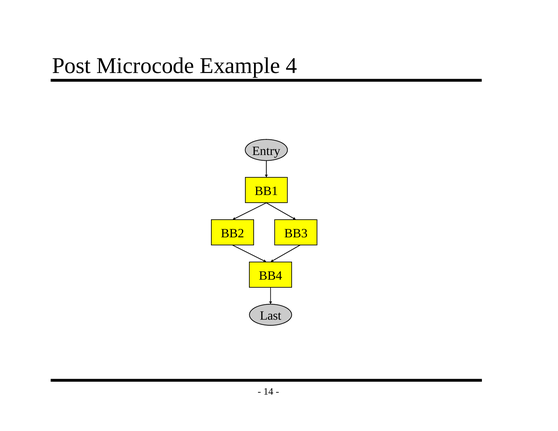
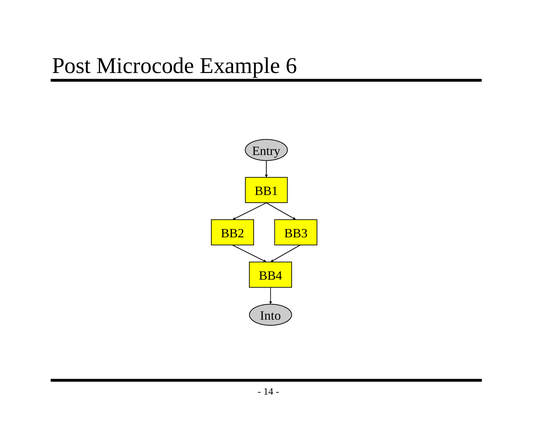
4: 4 -> 6
Last: Last -> Into
